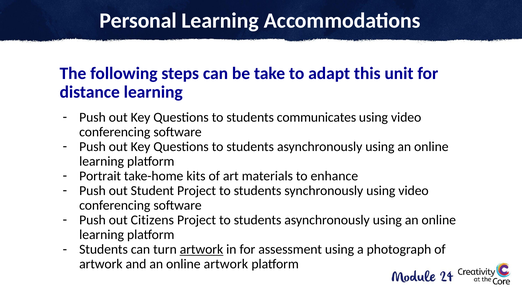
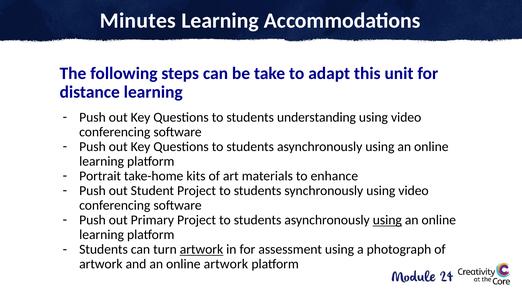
Personal: Personal -> Minutes
communicates: communicates -> understanding
Citizens: Citizens -> Primary
using at (387, 220) underline: none -> present
